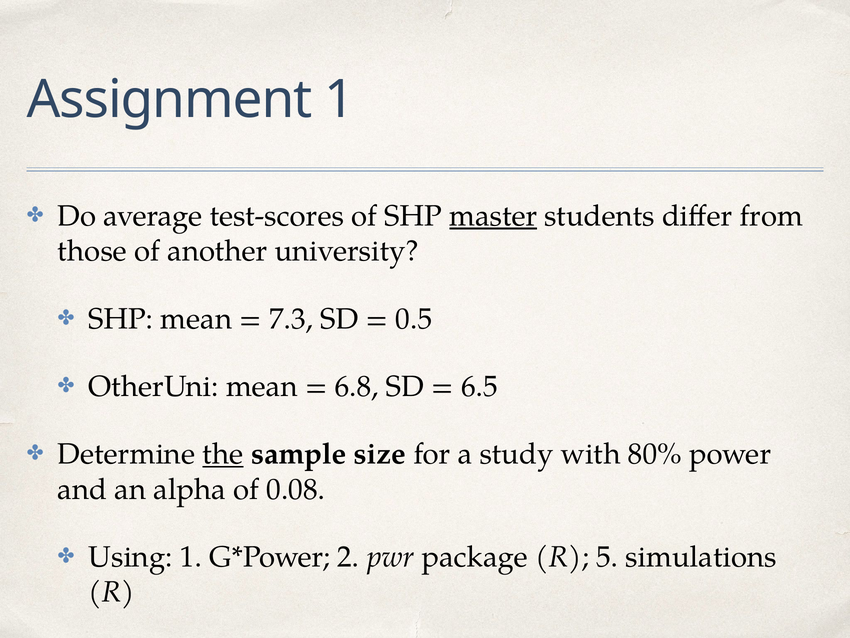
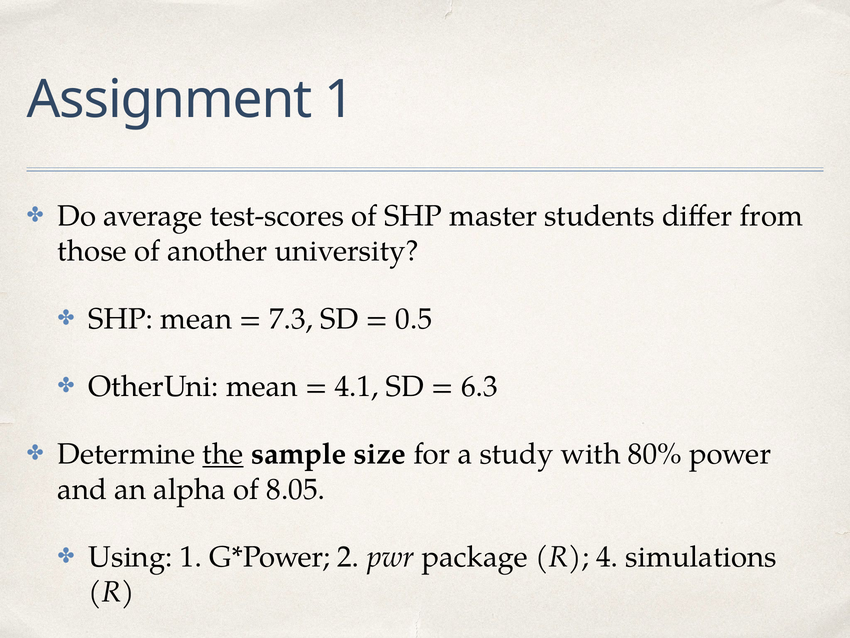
master underline: present -> none
6.8: 6.8 -> 4.1
6.5: 6.5 -> 6.3
0.08: 0.08 -> 8.05
5: 5 -> 4
